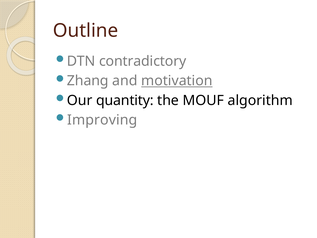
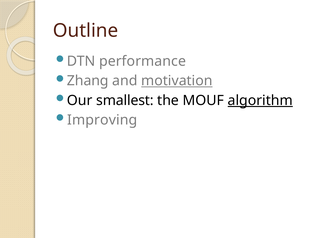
contradictory: contradictory -> performance
quantity: quantity -> smallest
algorithm underline: none -> present
